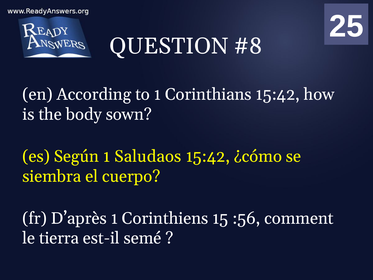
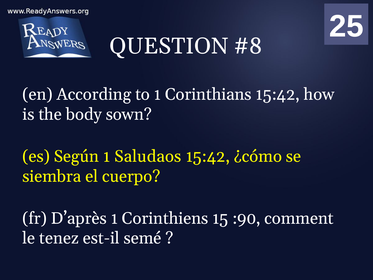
:56: :56 -> :90
tierra: tierra -> tenez
